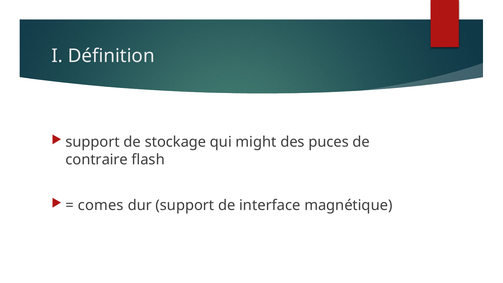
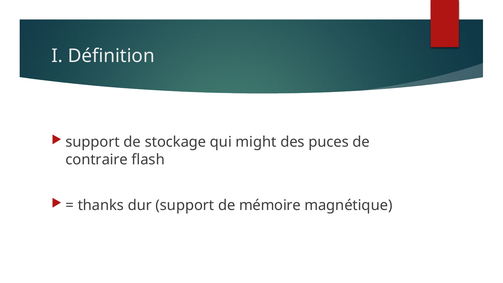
comes: comes -> thanks
interface: interface -> mémoire
